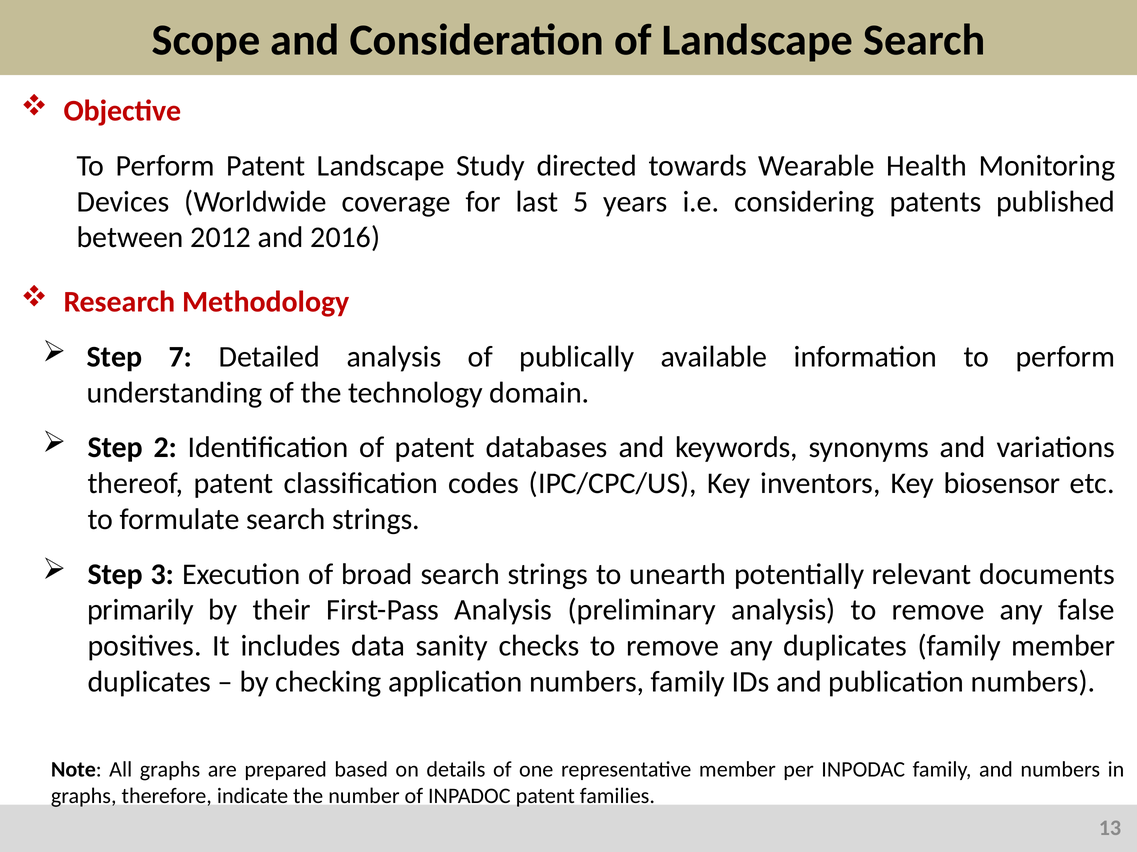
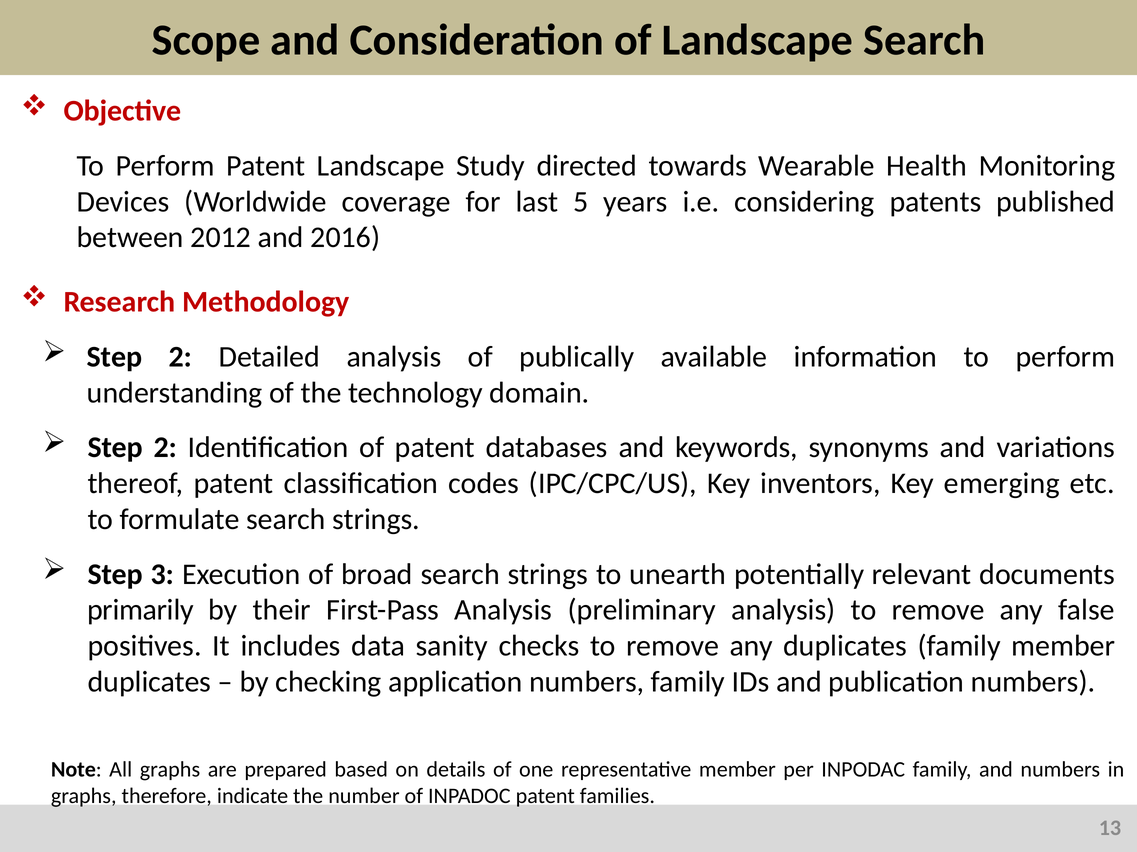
7 at (180, 357): 7 -> 2
biosensor: biosensor -> emerging
